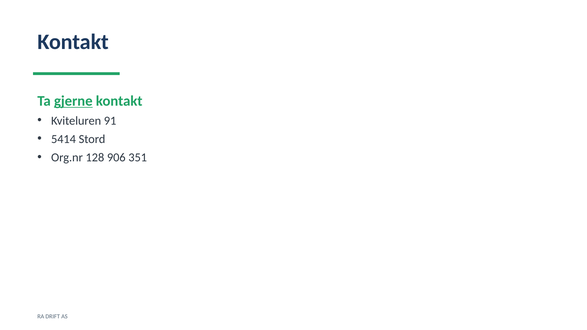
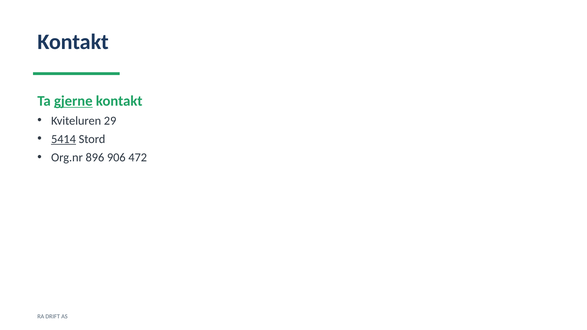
91: 91 -> 29
5414 underline: none -> present
128: 128 -> 896
351: 351 -> 472
